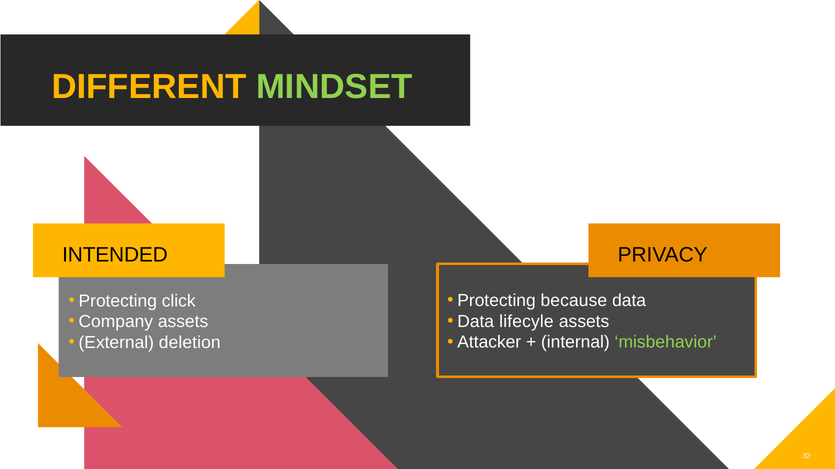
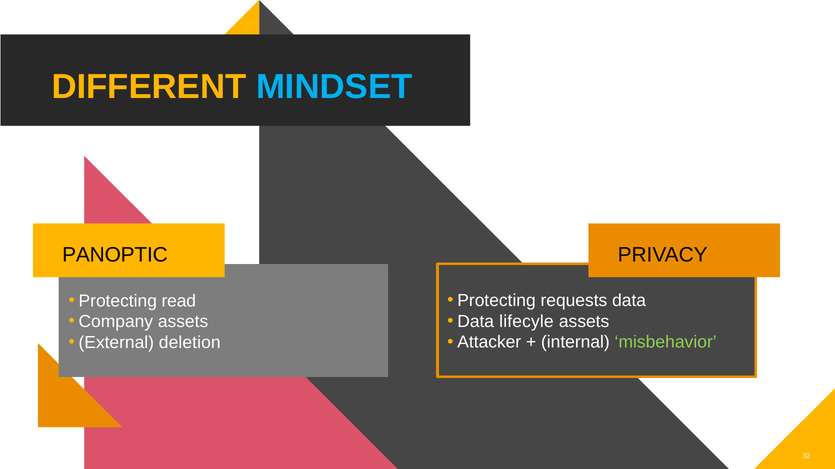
MINDSET colour: light green -> light blue
INTENDED: INTENDED -> PANOPTIC
because: because -> requests
click: click -> read
